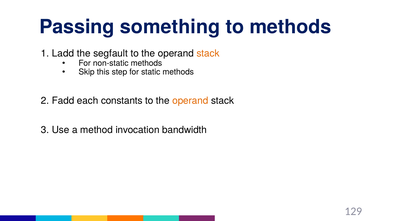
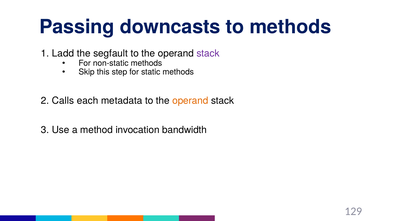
something: something -> downcasts
stack at (208, 53) colour: orange -> purple
Fadd: Fadd -> Calls
constants: constants -> metadata
